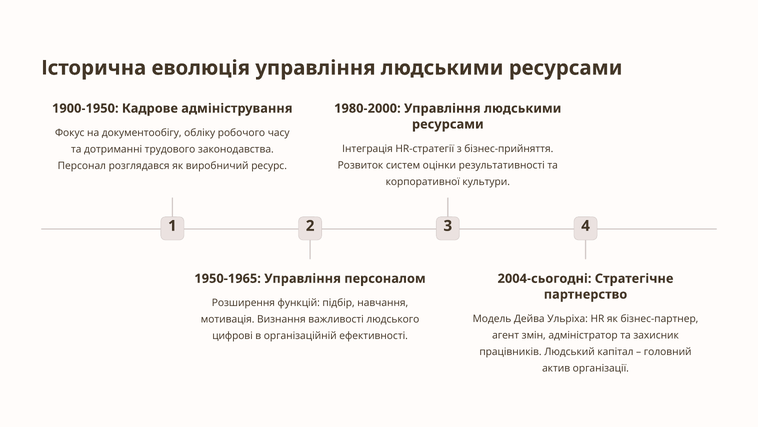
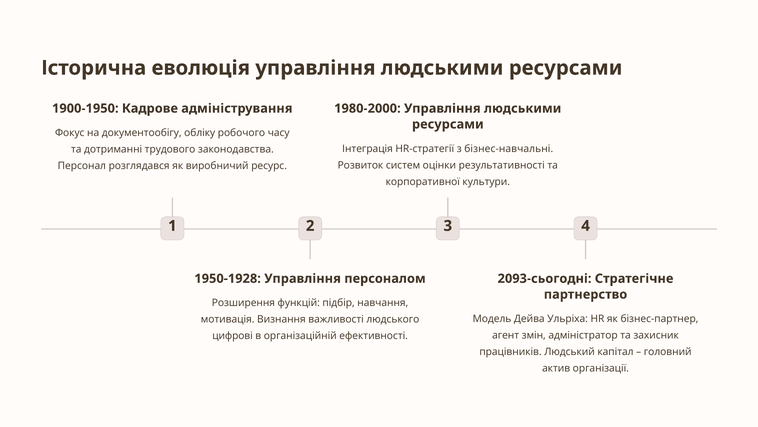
бізнес-прийняття: бізнес-прийняття -> бізнес-навчальні
1950-1965: 1950-1965 -> 1950-1928
2004-сьогодні: 2004-сьогодні -> 2093-сьогодні
